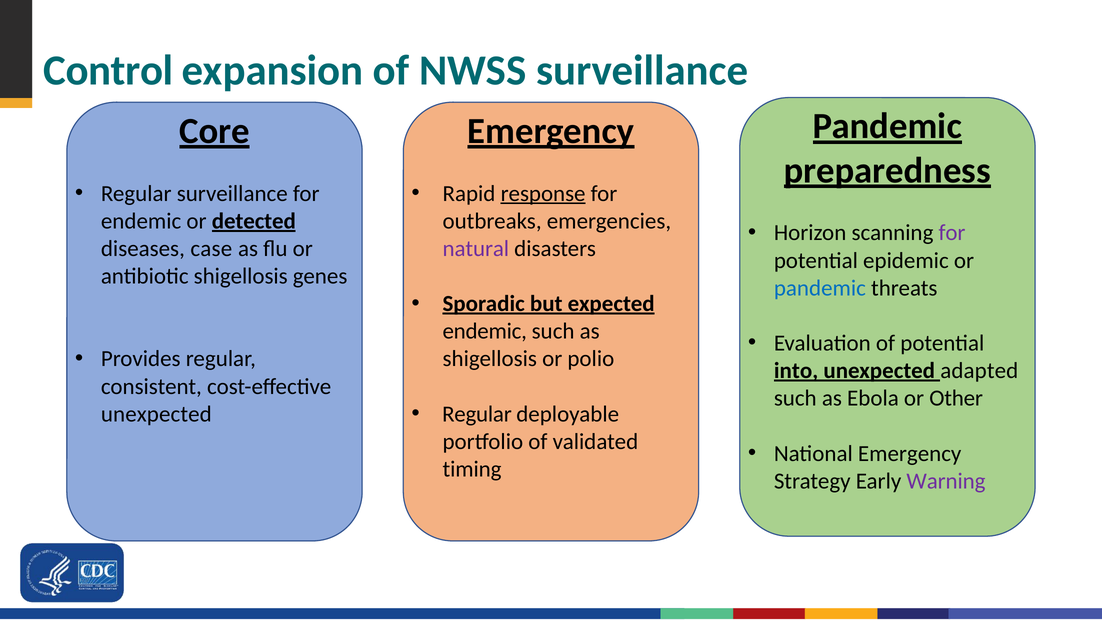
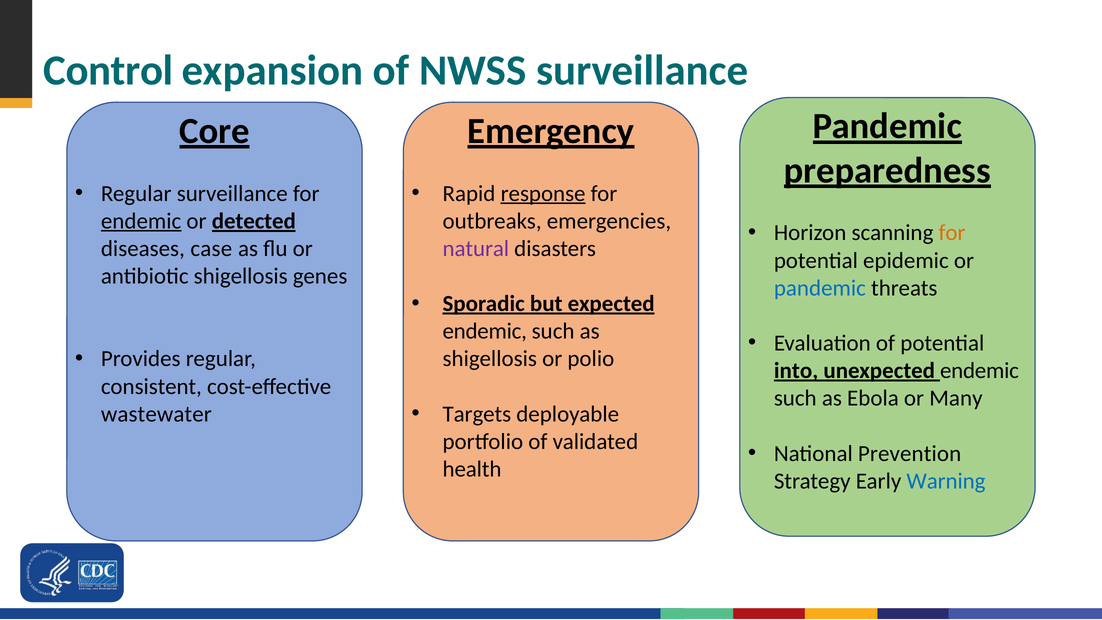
endemic at (141, 221) underline: none -> present
for at (952, 233) colour: purple -> orange
unexpected adapted: adapted -> endemic
Other: Other -> Many
Regular at (477, 414): Regular -> Targets
unexpected at (156, 414): unexpected -> wastewater
National Emergency: Emergency -> Prevention
timing: timing -> health
Warning colour: purple -> blue
